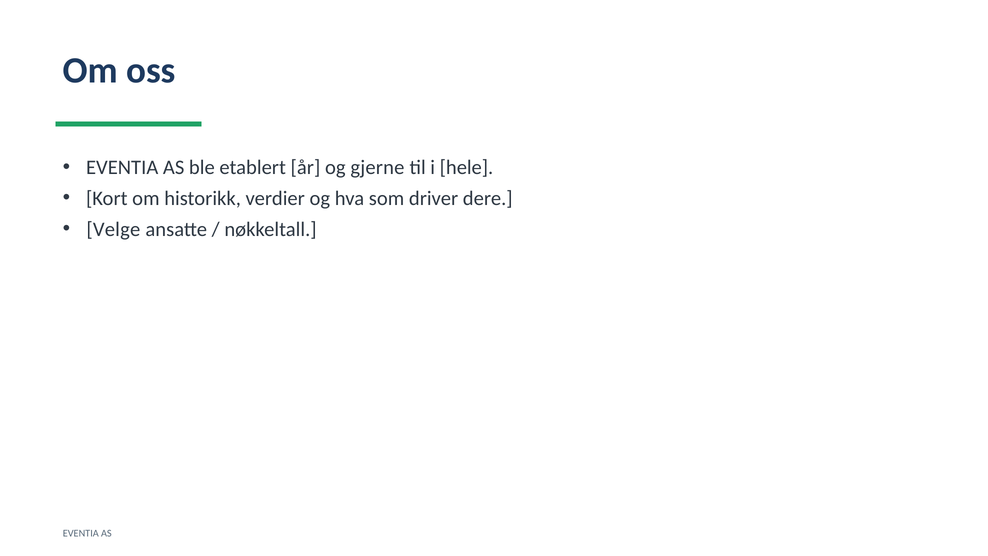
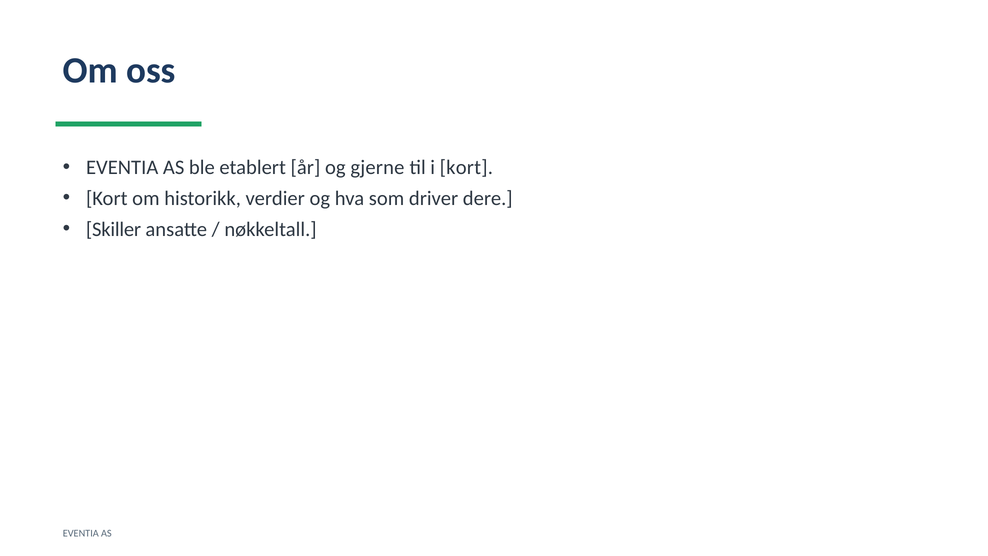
i hele: hele -> kort
Velge: Velge -> Skiller
